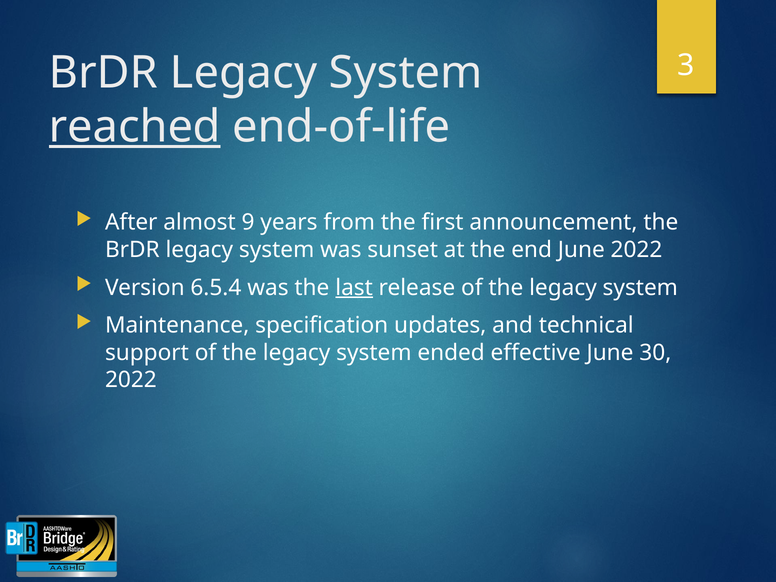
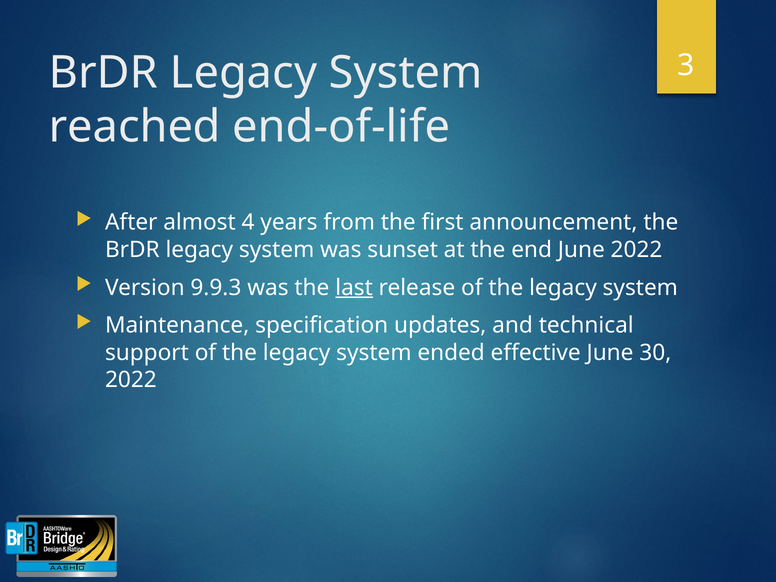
reached underline: present -> none
9: 9 -> 4
6.5.4: 6.5.4 -> 9.9.3
